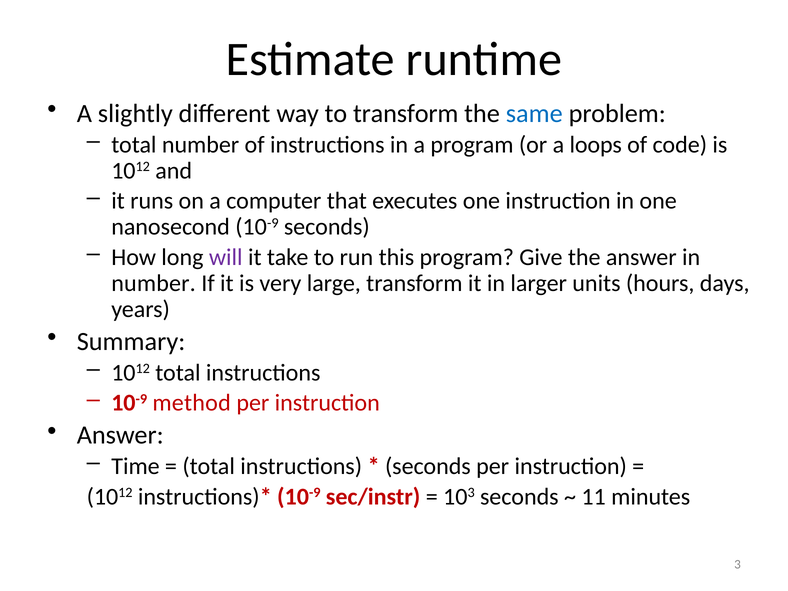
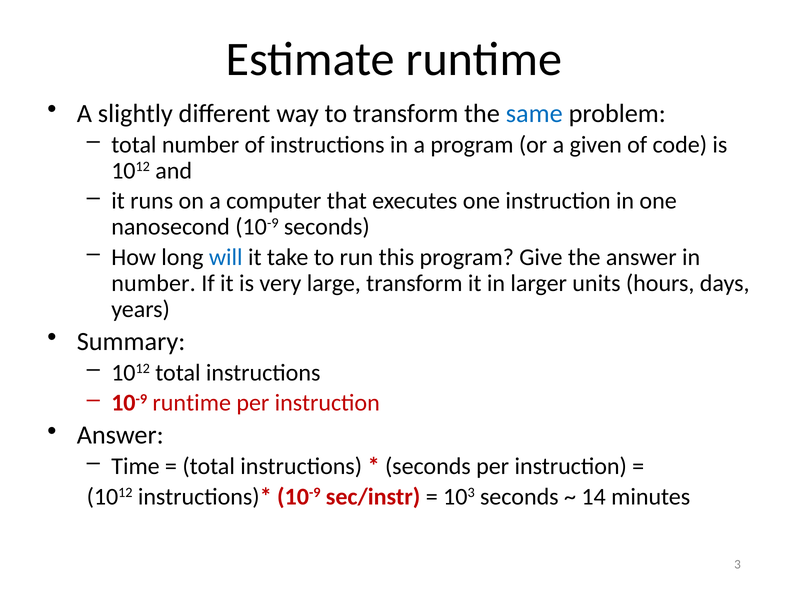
loops: loops -> given
will colour: purple -> blue
10-9 method: method -> runtime
11: 11 -> 14
